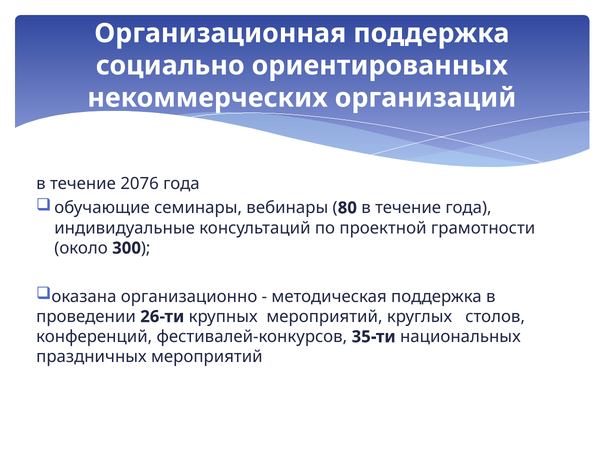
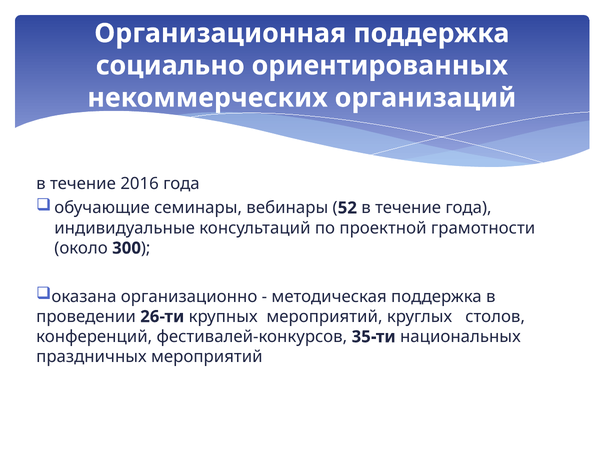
2076: 2076 -> 2016
80: 80 -> 52
